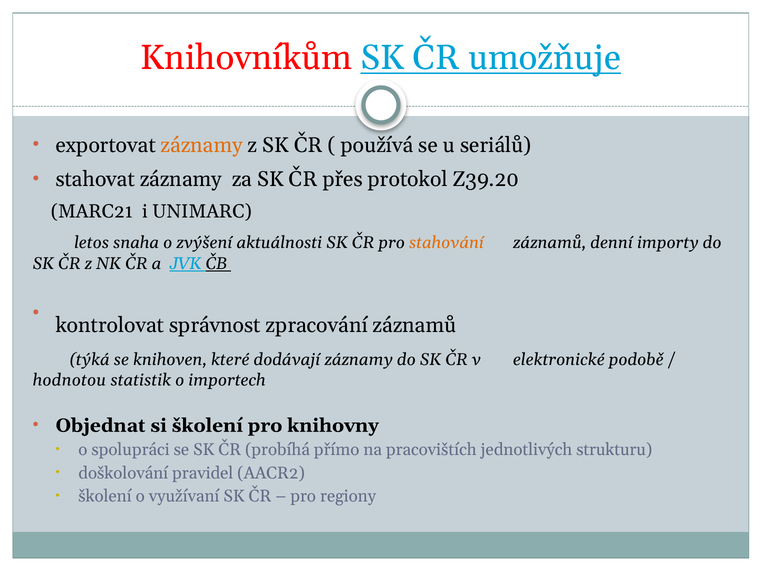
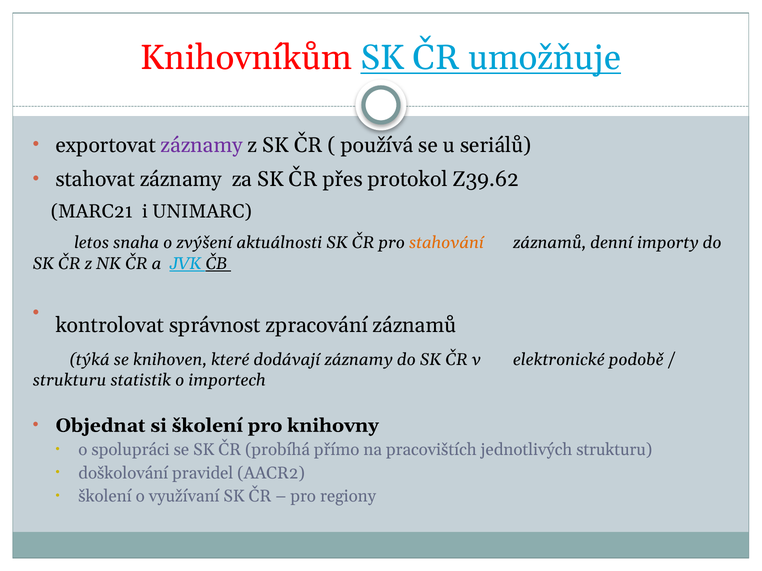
záznamy at (202, 145) colour: orange -> purple
Z39.20: Z39.20 -> Z39.62
hodnotou at (69, 380): hodnotou -> strukturu
